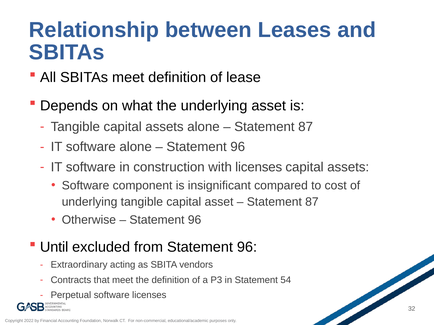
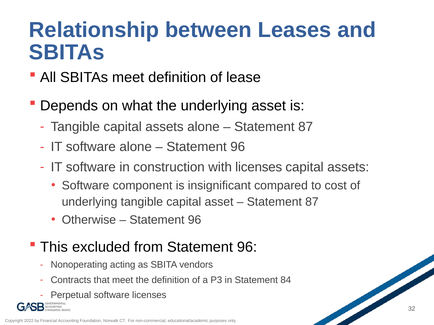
Until: Until -> This
Extraordinary: Extraordinary -> Nonoperating
54: 54 -> 84
